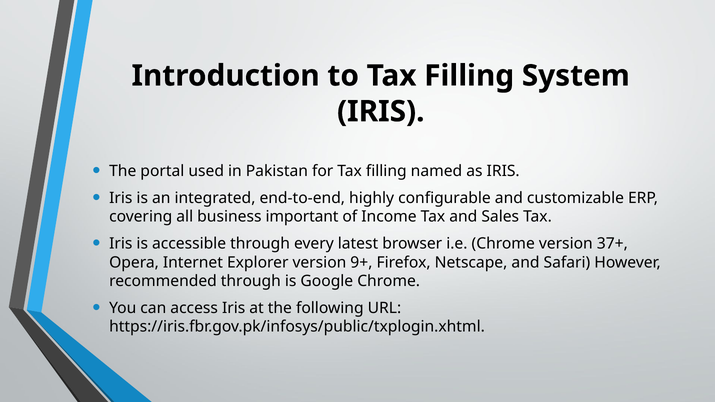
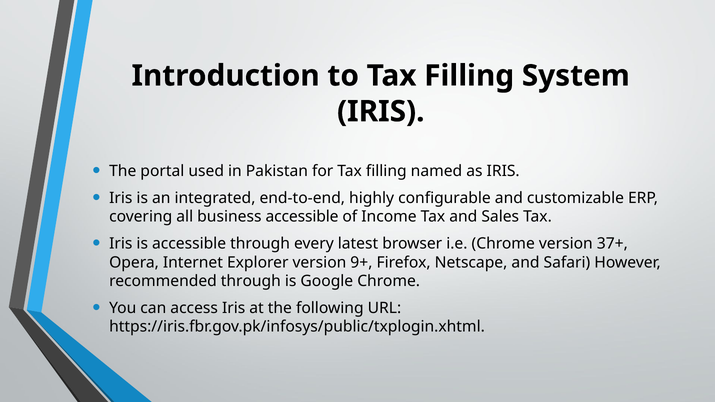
business important: important -> accessible
